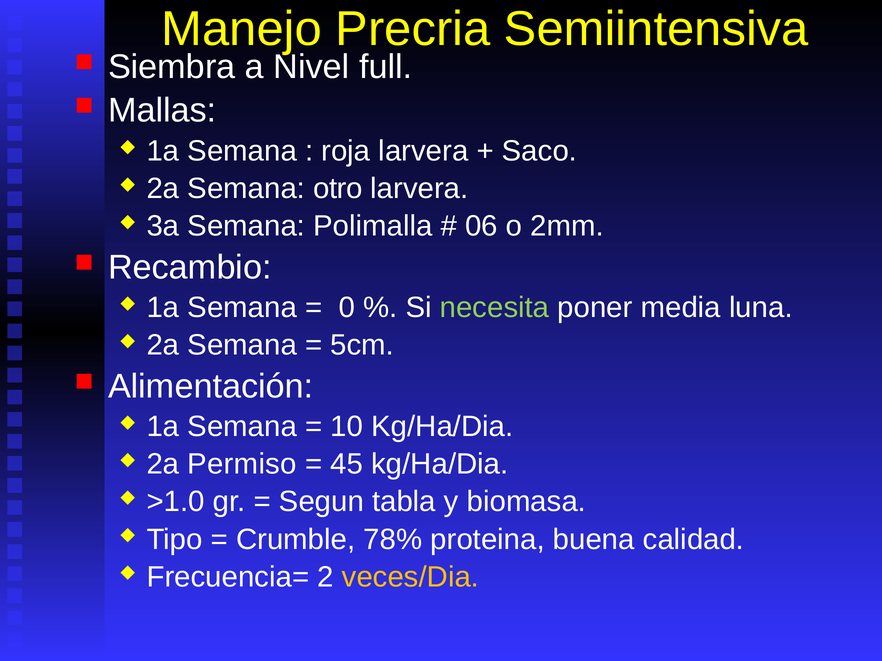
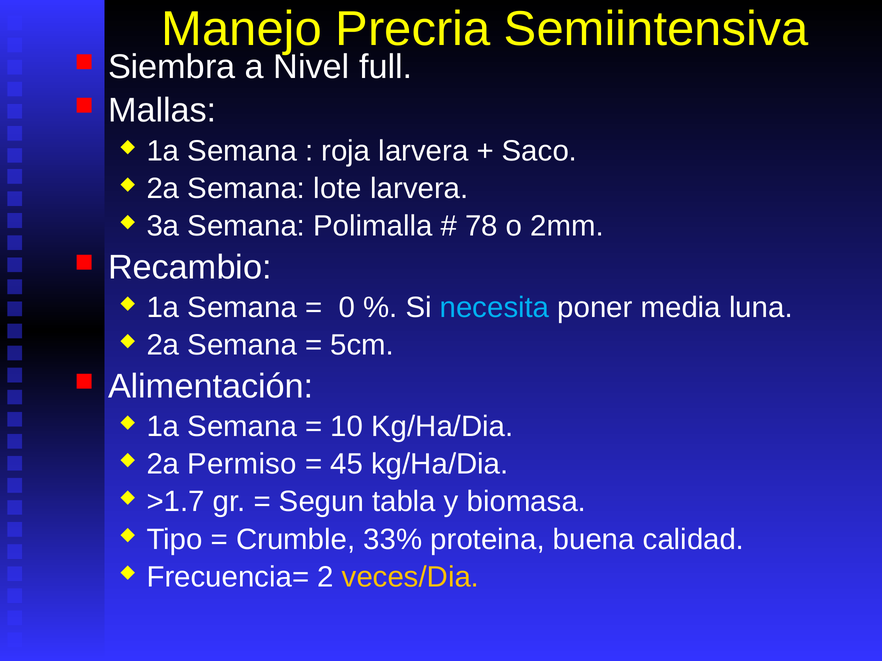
otro: otro -> lote
06: 06 -> 78
necesita colour: light green -> light blue
>1.0: >1.0 -> >1.7
78%: 78% -> 33%
